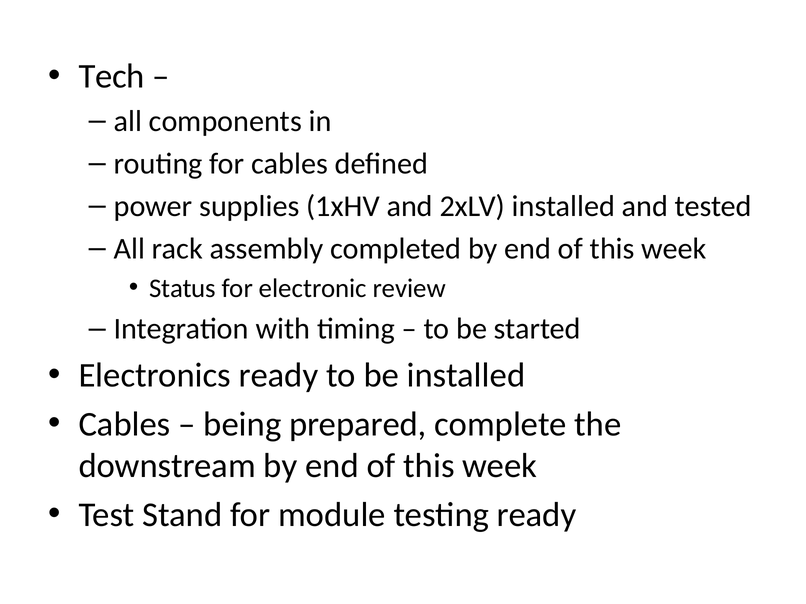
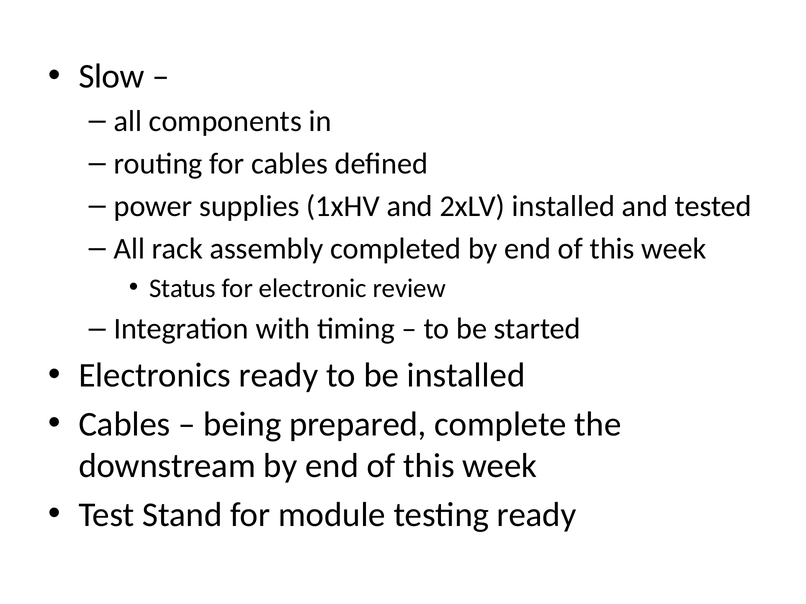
Tech: Tech -> Slow
